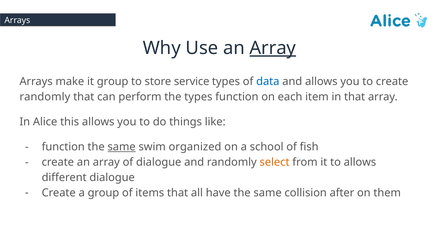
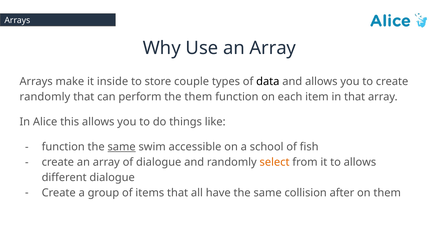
Array at (273, 48) underline: present -> none
it group: group -> inside
service: service -> couple
data colour: blue -> black
the types: types -> them
organized: organized -> accessible
